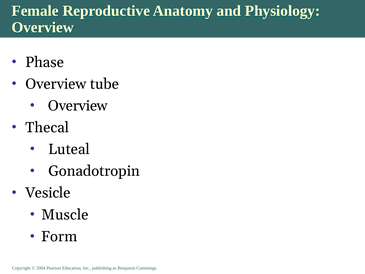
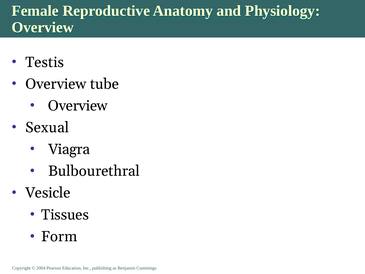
Phase: Phase -> Testis
Thecal: Thecal -> Sexual
Luteal: Luteal -> Viagra
Gonadotropin: Gonadotropin -> Bulbourethral
Muscle: Muscle -> Tissues
